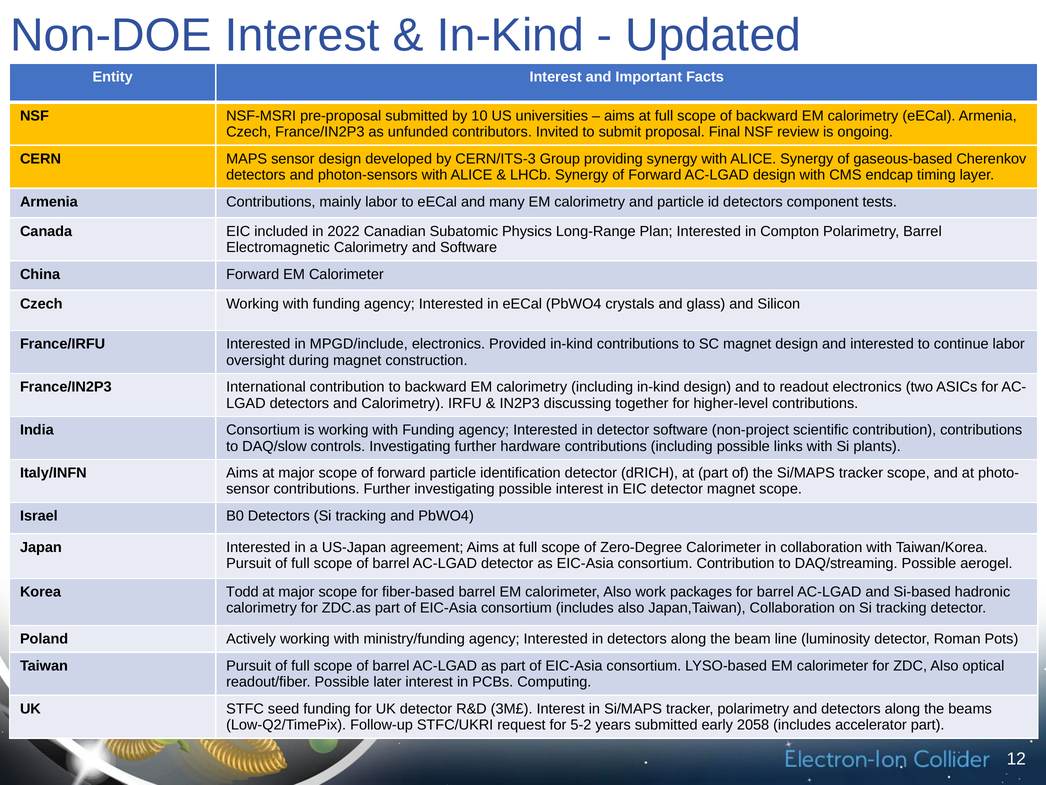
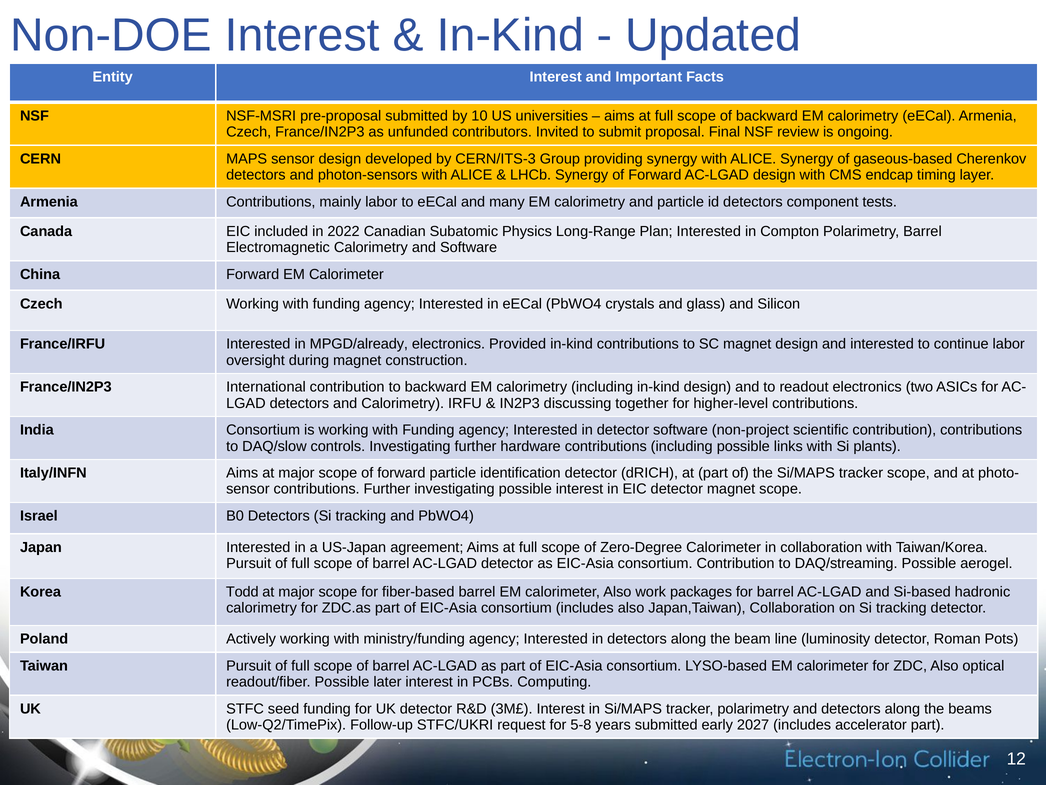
MPGD/include: MPGD/include -> MPGD/already
5-2: 5-2 -> 5-8
2058: 2058 -> 2027
